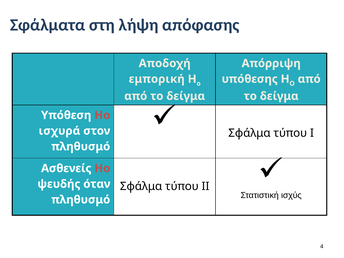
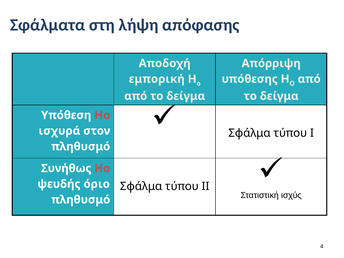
Ασθενείς: Ασθενείς -> Συνήθως
όταν: όταν -> όριο
